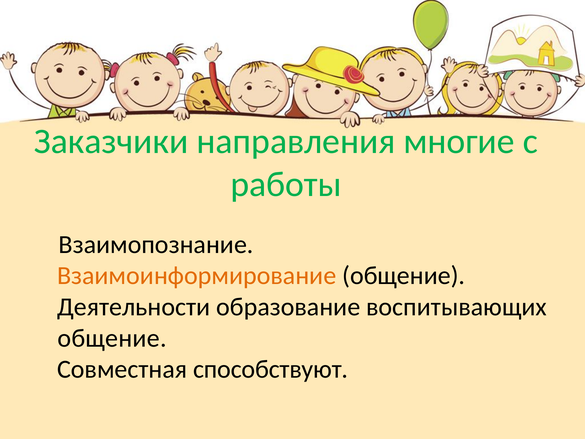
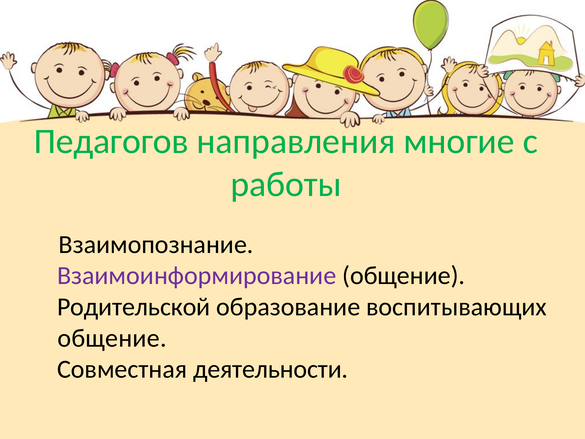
Заказчики: Заказчики -> Педагогов
Взаимоинформирование colour: orange -> purple
Деятельности: Деятельности -> Родительской
способствуют: способствуют -> деятельности
